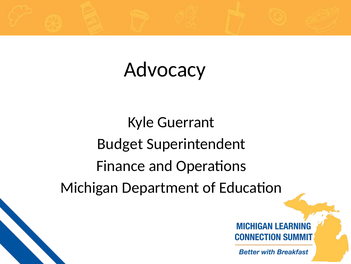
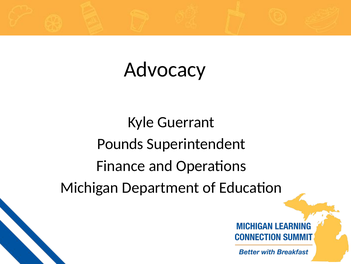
Budget: Budget -> Pounds
